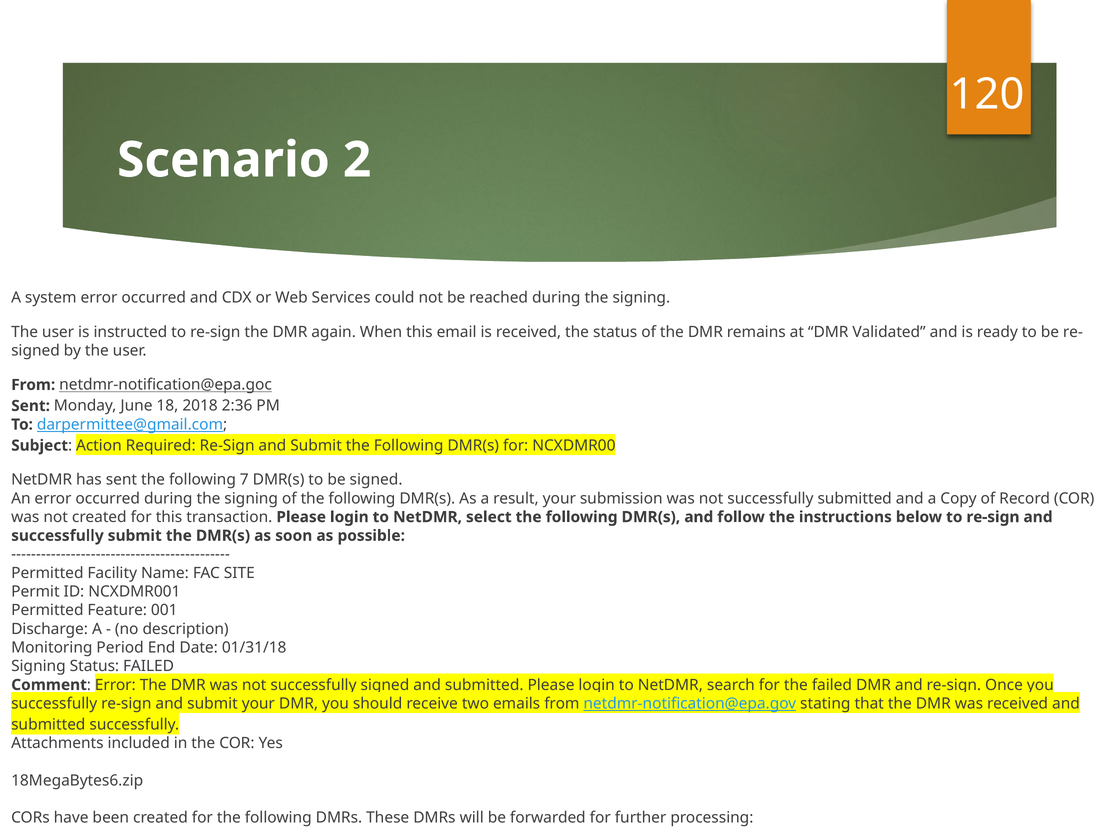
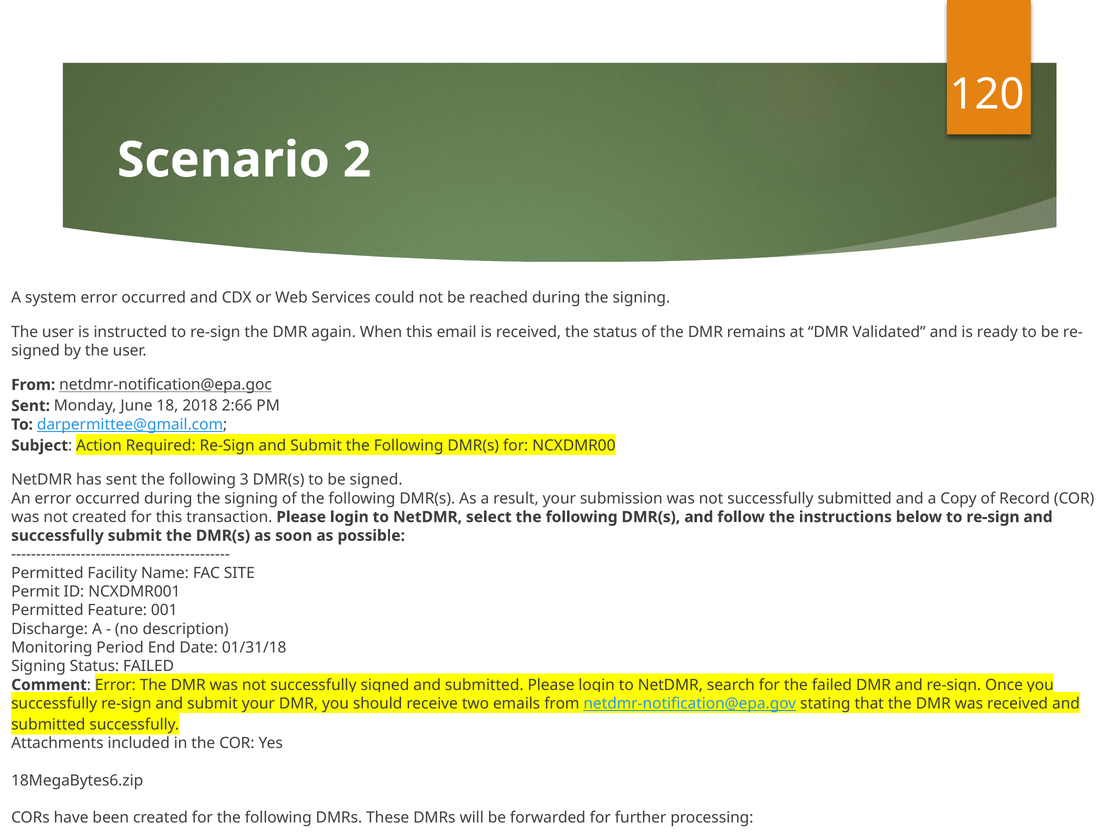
2:36: 2:36 -> 2:66
7: 7 -> 3
